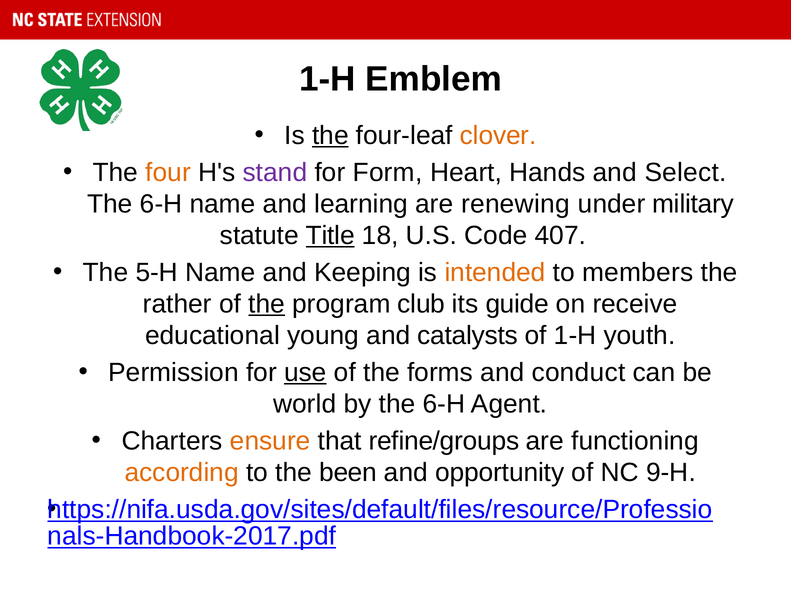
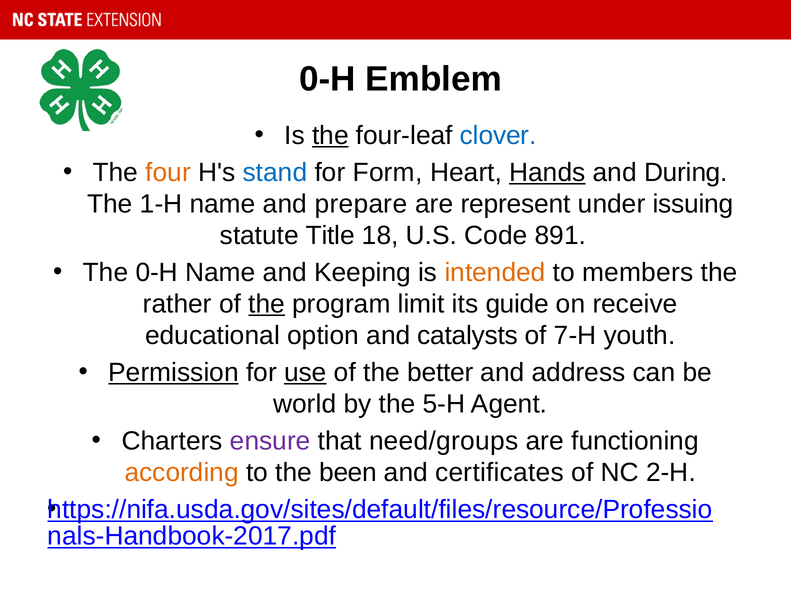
1-H at (327, 79): 1-H -> 0-H
clover colour: orange -> blue
stand colour: purple -> blue
Hands underline: none -> present
Select: Select -> During
6-H at (161, 204): 6-H -> 1-H
learning: learning -> prepare
renewing: renewing -> represent
military: military -> issuing
Title underline: present -> none
407: 407 -> 891
The 5-H: 5-H -> 0-H
club: club -> limit
young: young -> option
of 1-H: 1-H -> 7-H
Permission underline: none -> present
forms: forms -> better
conduct: conduct -> address
by the 6-H: 6-H -> 5-H
ensure colour: orange -> purple
refine/groups: refine/groups -> need/groups
opportunity: opportunity -> certificates
9-H: 9-H -> 2-H
